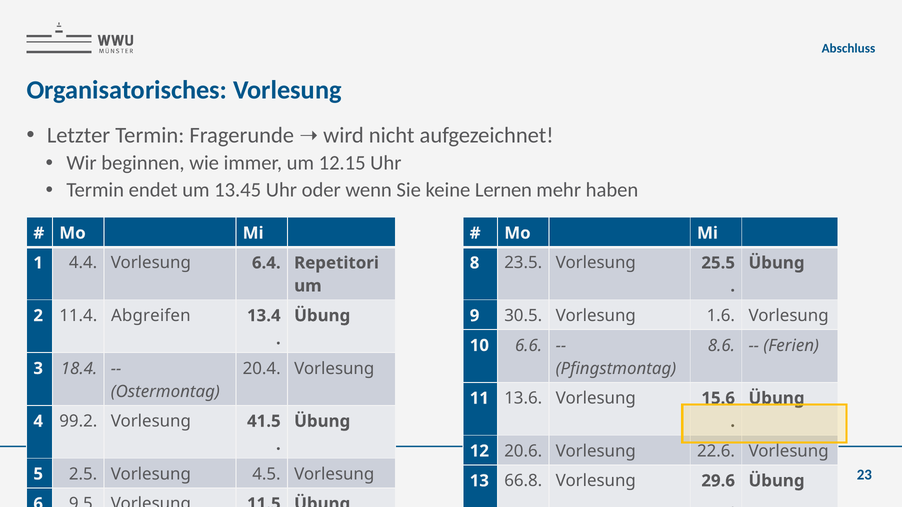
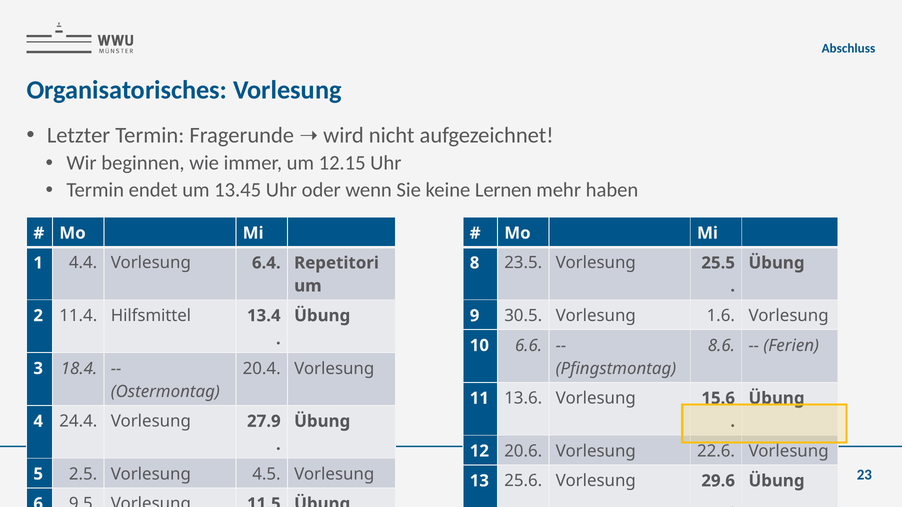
Abgreifen: Abgreifen -> Hilfsmittel
99.2: 99.2 -> 24.4
41.5: 41.5 -> 27.9
66.8: 66.8 -> 25.6
